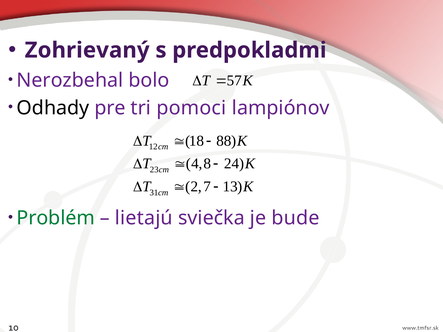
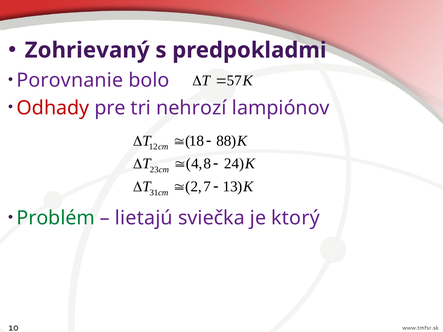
Nerozbehal: Nerozbehal -> Porovnanie
Odhady colour: black -> red
pomoci: pomoci -> nehrozí
bude: bude -> ktorý
